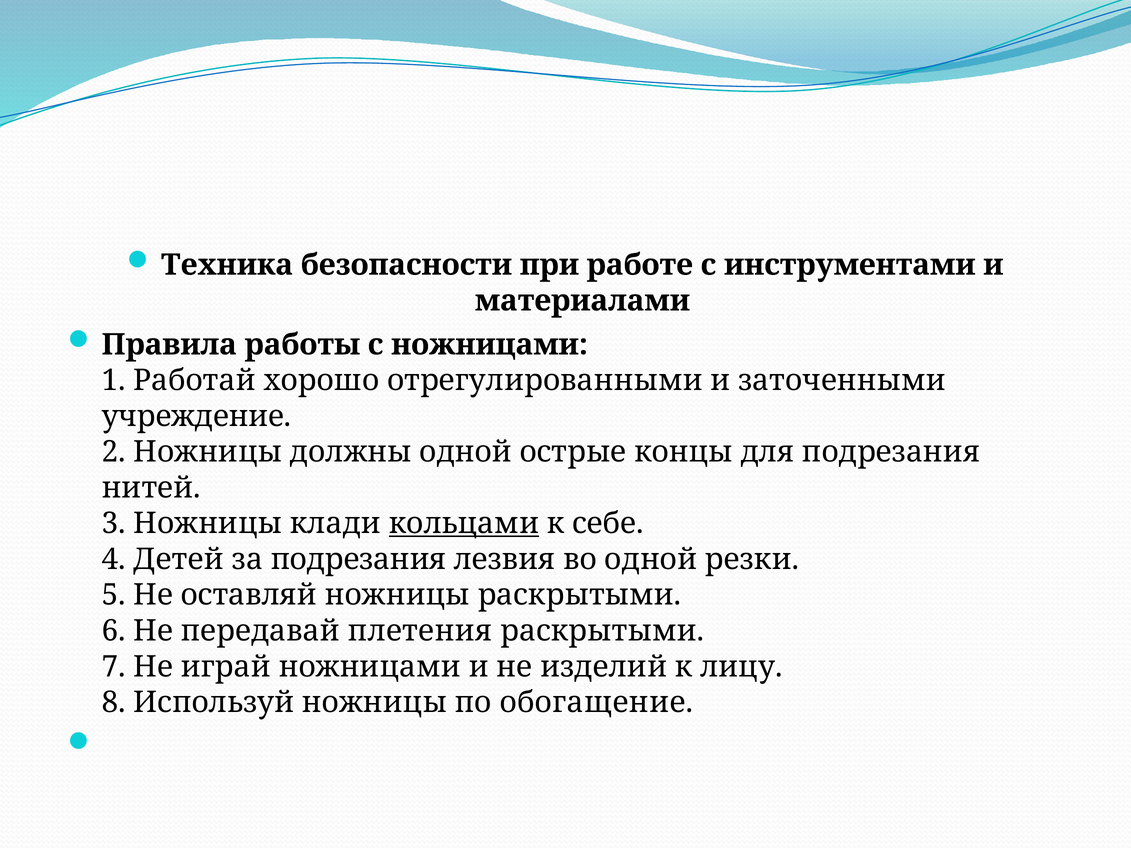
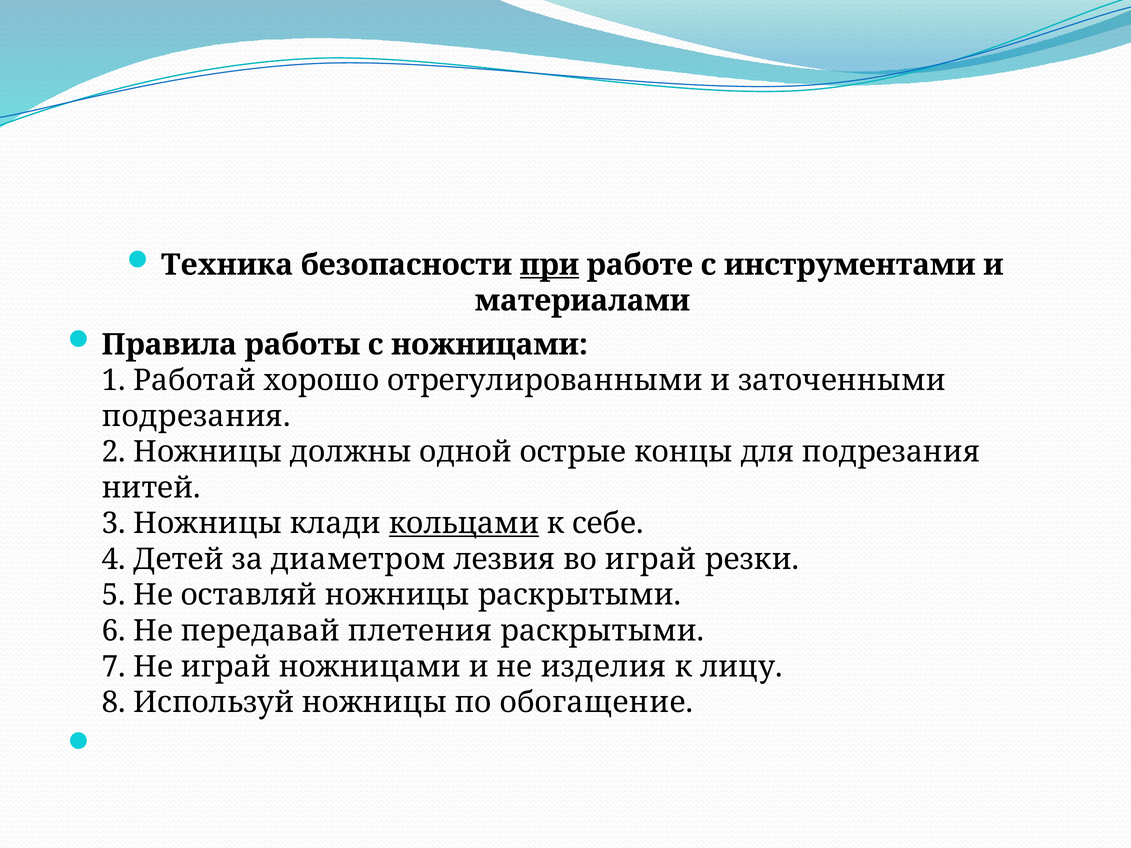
при underline: none -> present
учреждение at (197, 416): учреждение -> подрезания
за подрезания: подрезания -> диаметром
во одной: одной -> играй
изделий: изделий -> изделия
